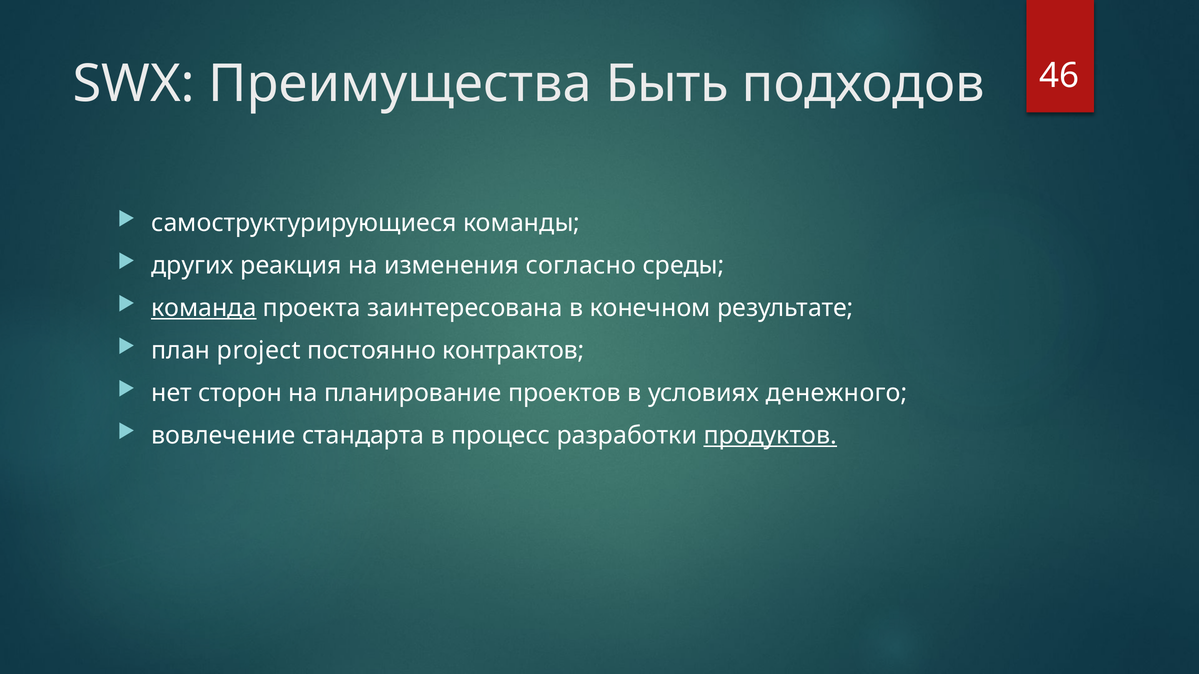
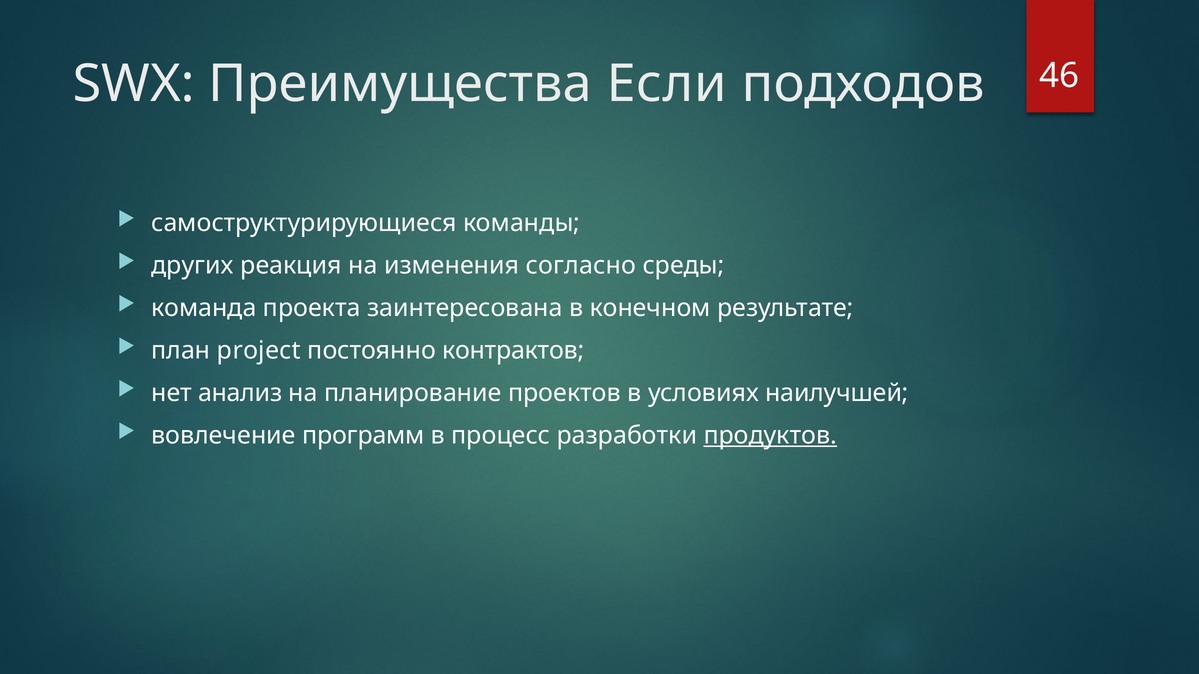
Быть: Быть -> Если
команда underline: present -> none
сторон: сторон -> анализ
денежного: денежного -> наилучшей
стандарта: стандарта -> программ
